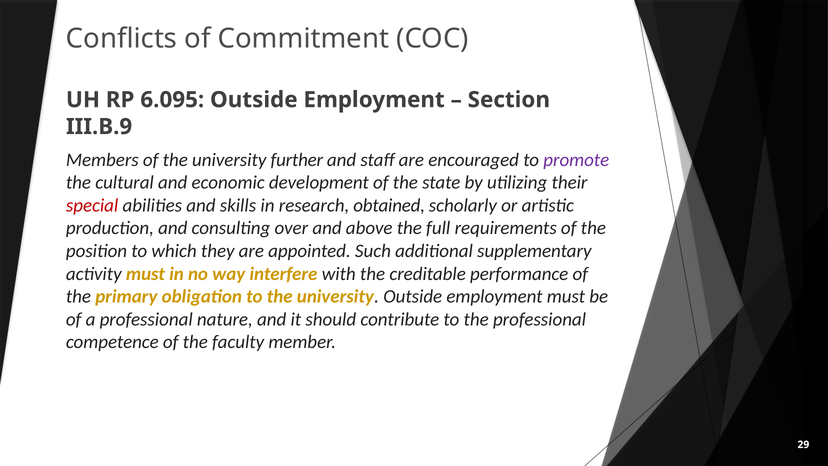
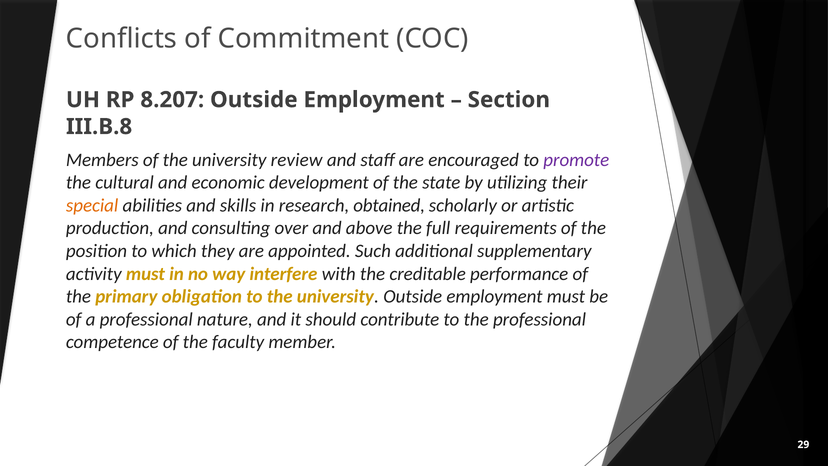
6.095: 6.095 -> 8.207
III.B.9: III.B.9 -> III.B.8
further: further -> review
special colour: red -> orange
